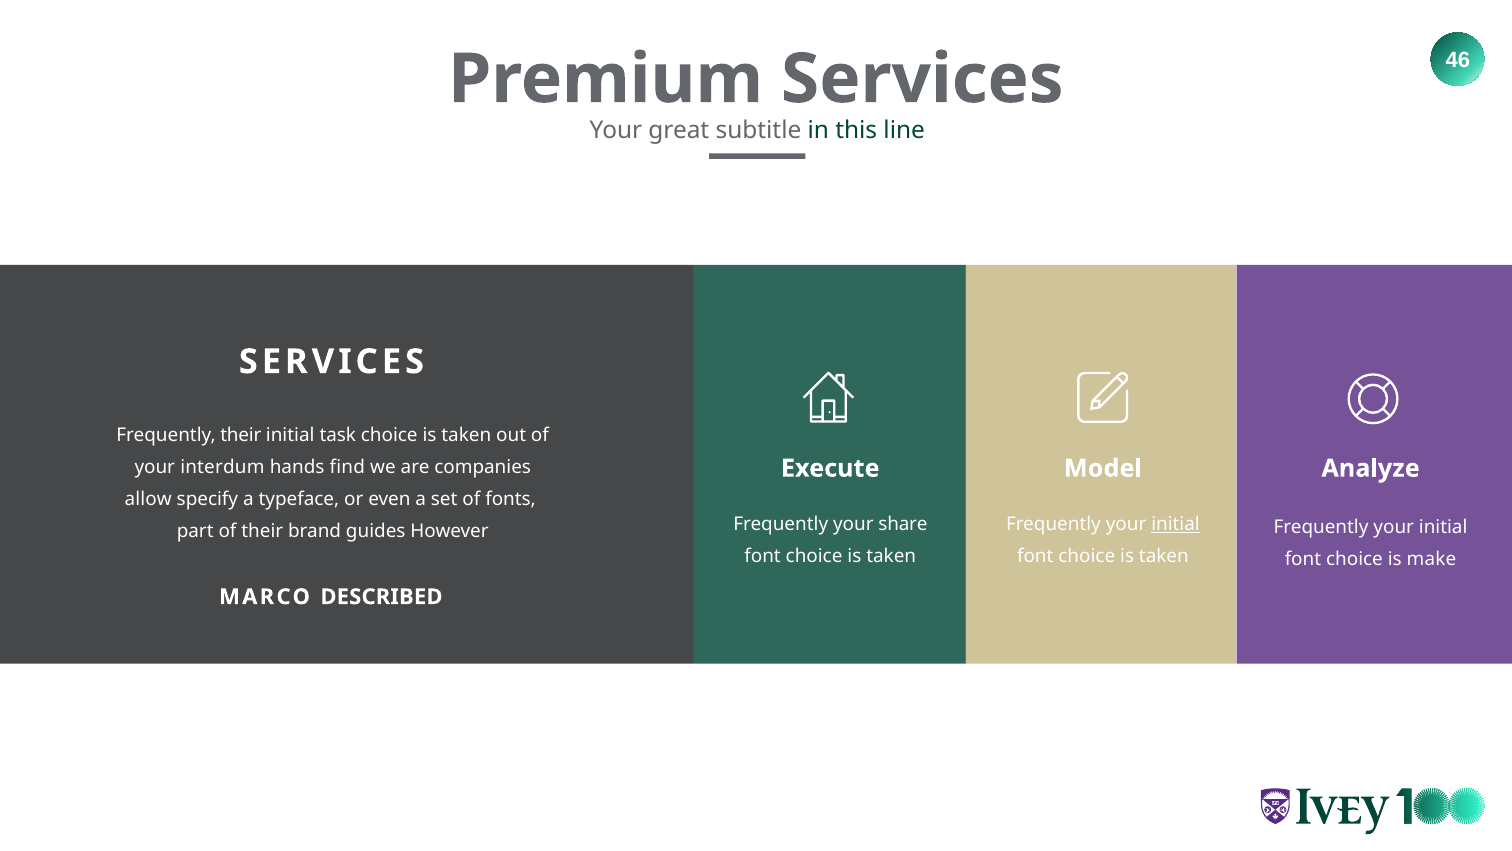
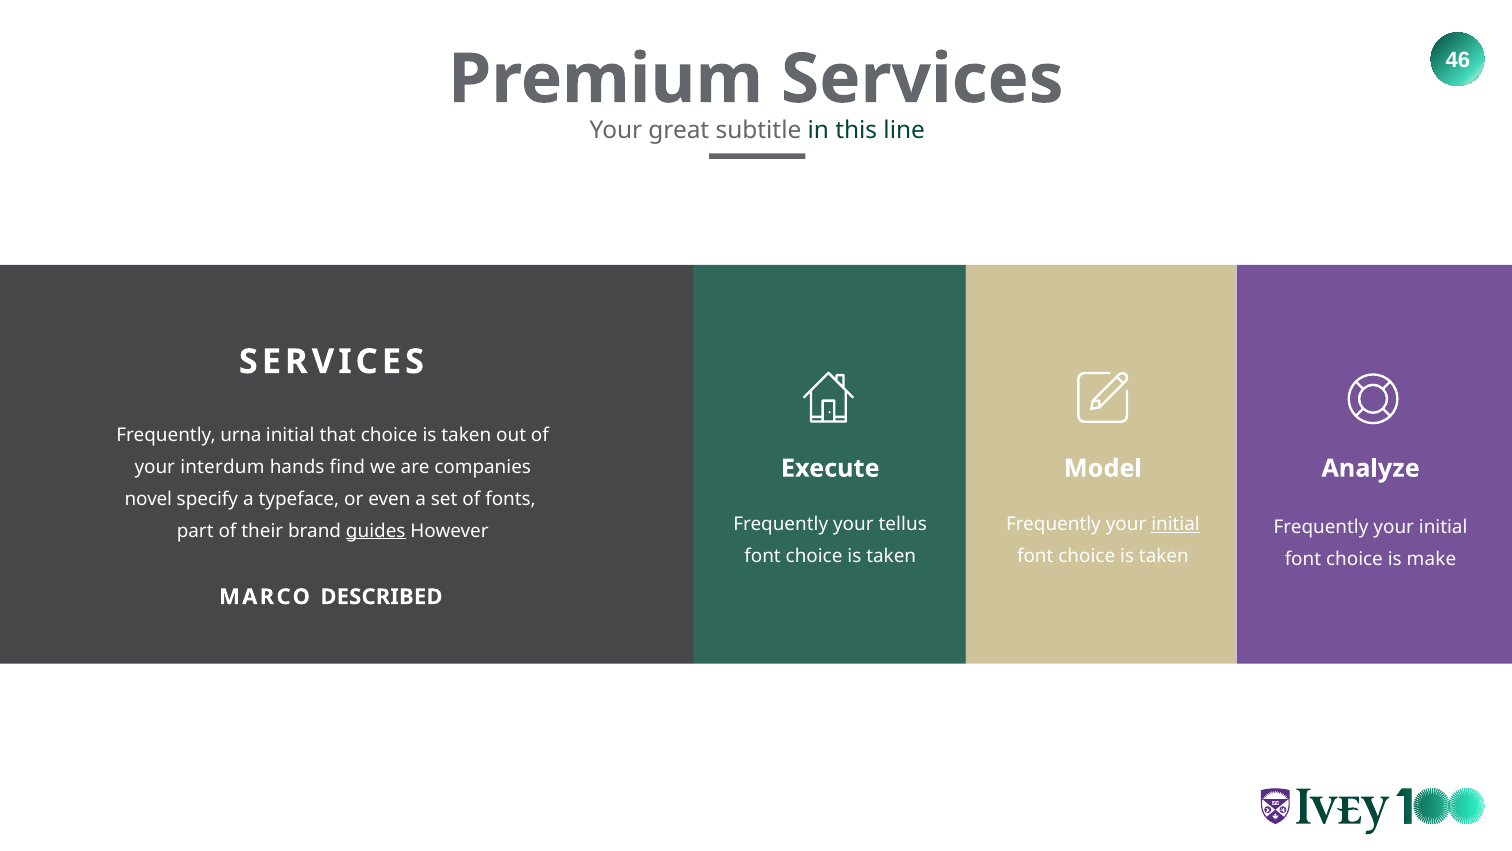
Frequently their: their -> urna
task: task -> that
allow: allow -> novel
share: share -> tellus
guides underline: none -> present
